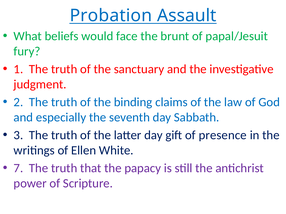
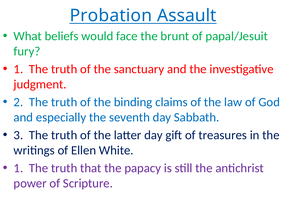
presence: presence -> treasures
7 at (18, 168): 7 -> 1
